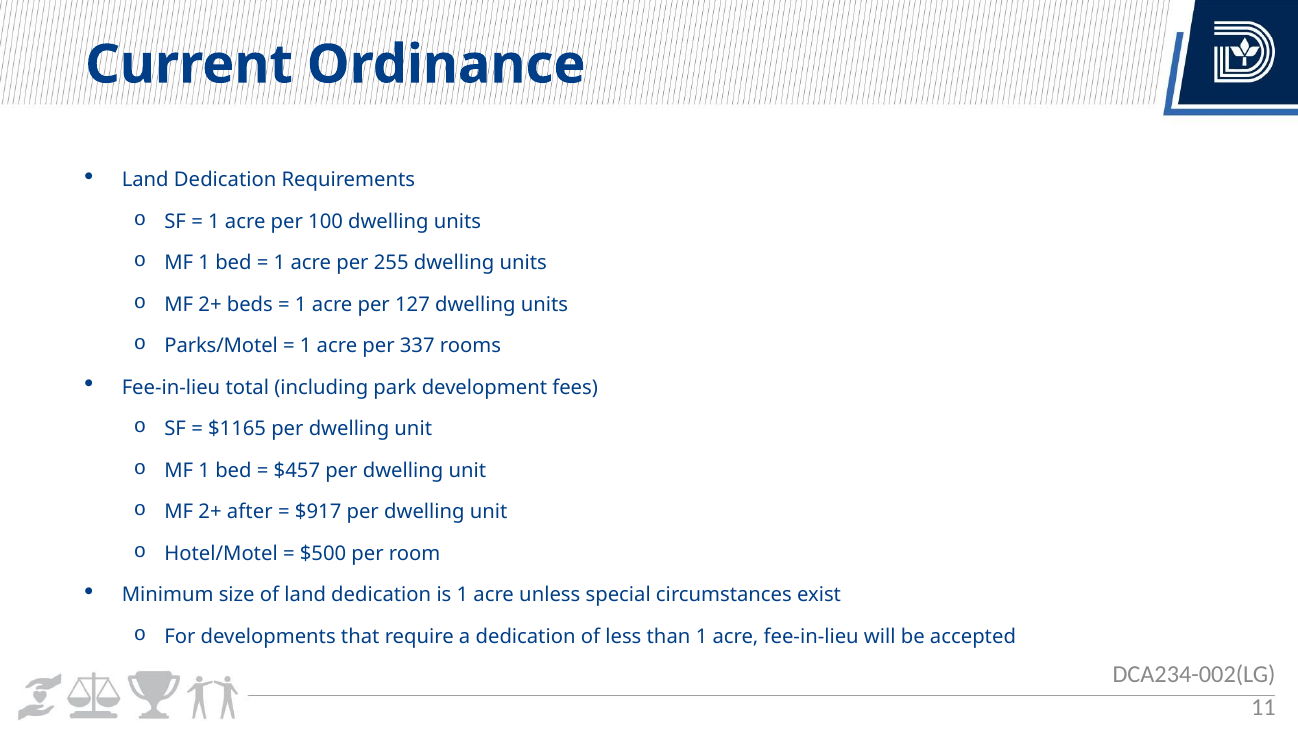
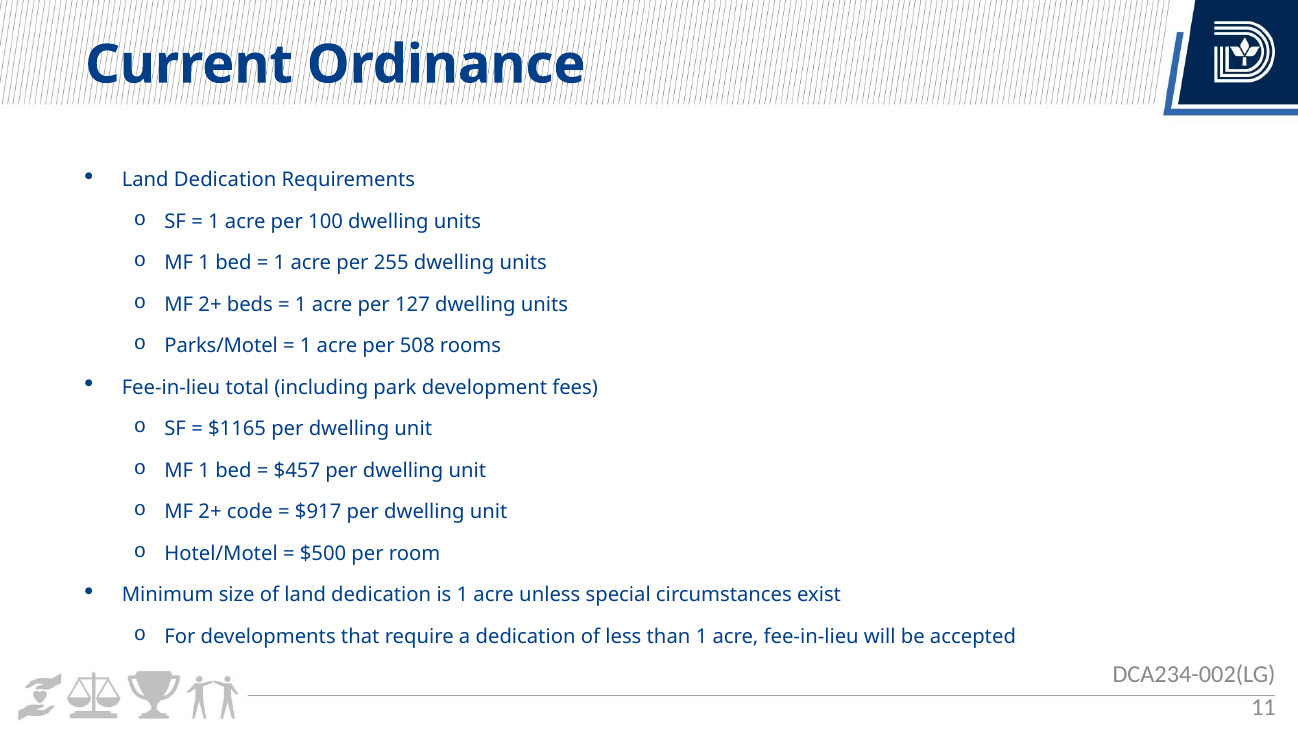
337: 337 -> 508
after: after -> code
